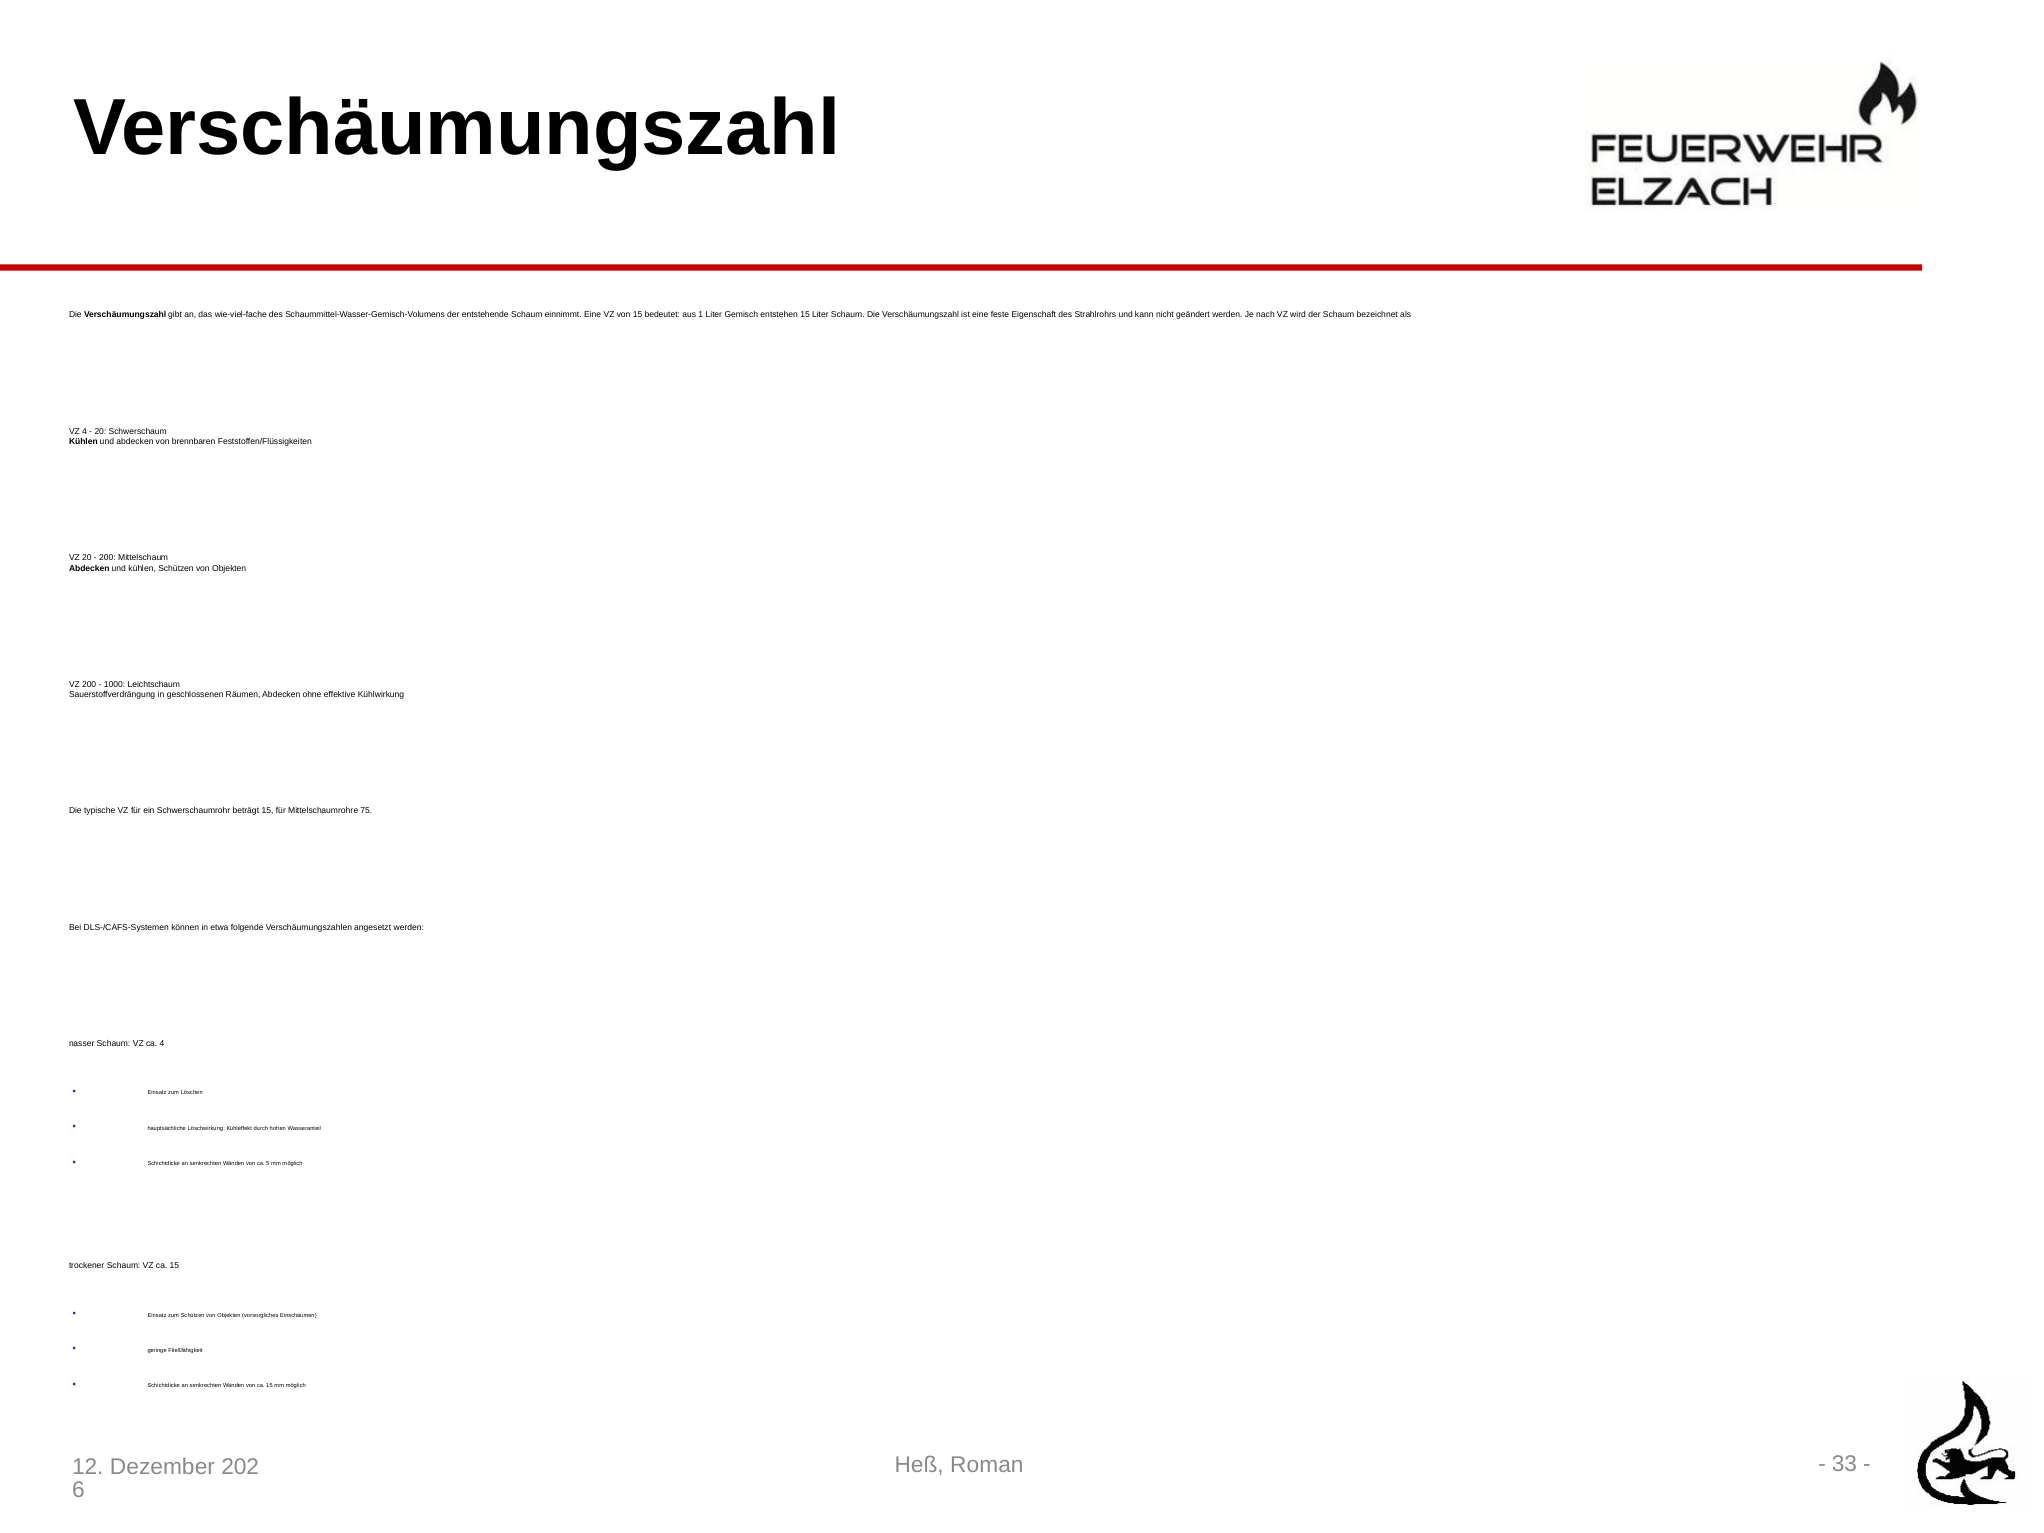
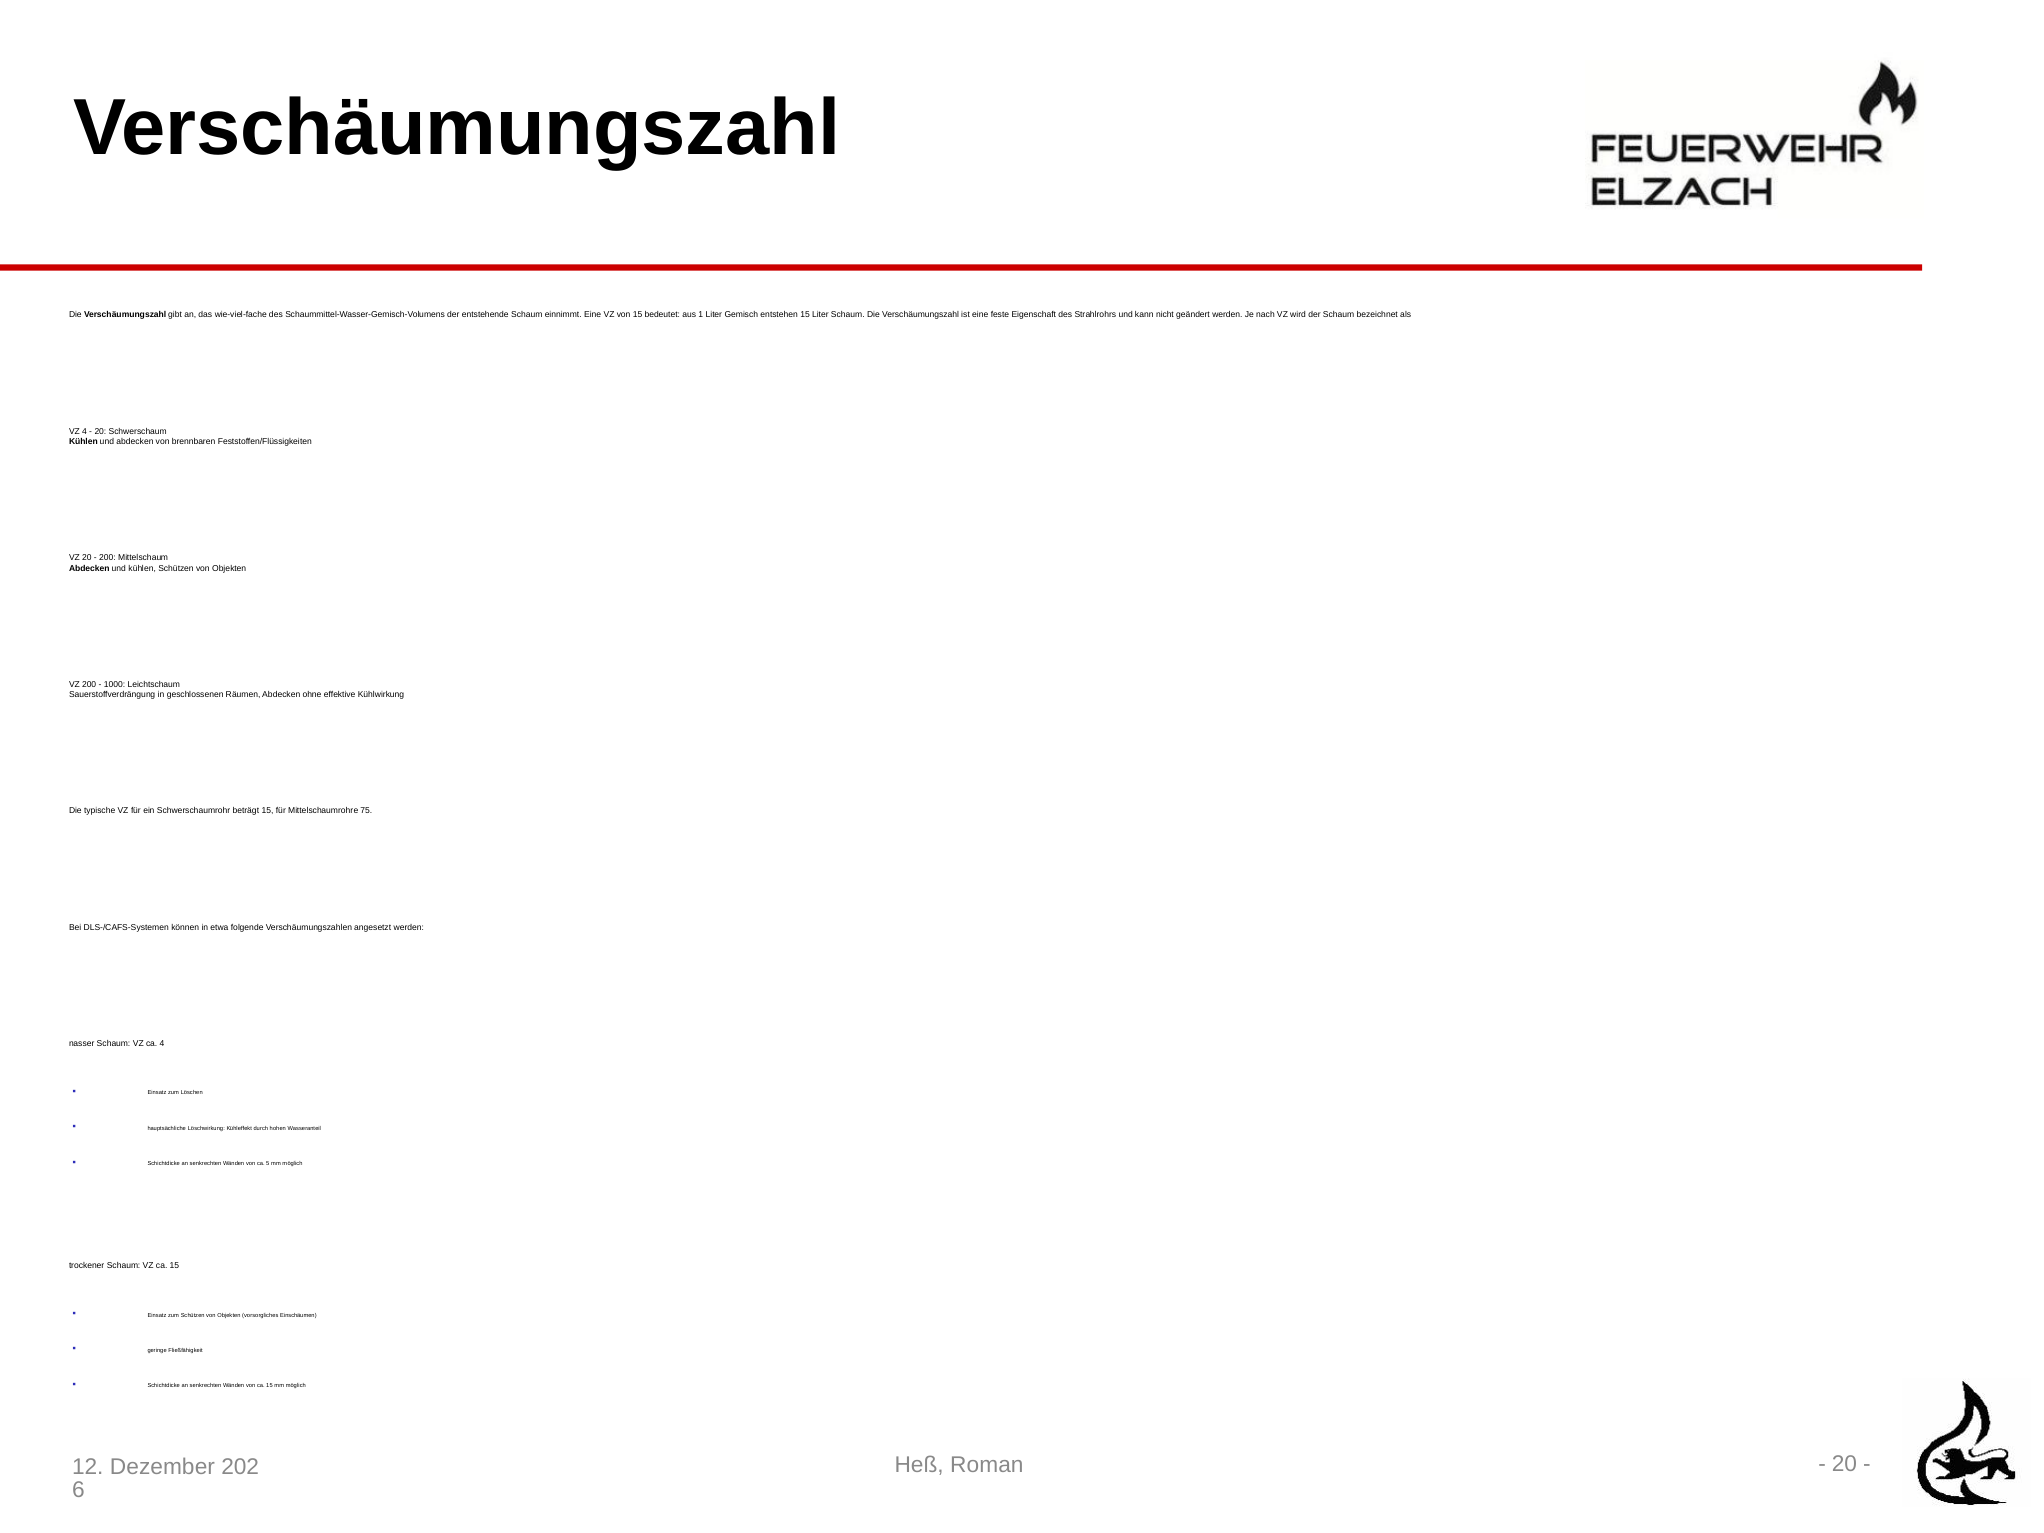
33 at (1844, 1464): 33 -> 20
